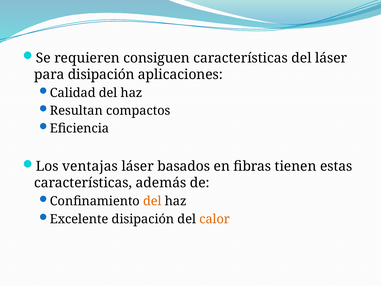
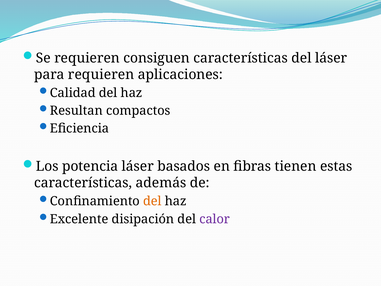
para disipación: disipación -> requieren
ventajas: ventajas -> potencia
calor colour: orange -> purple
